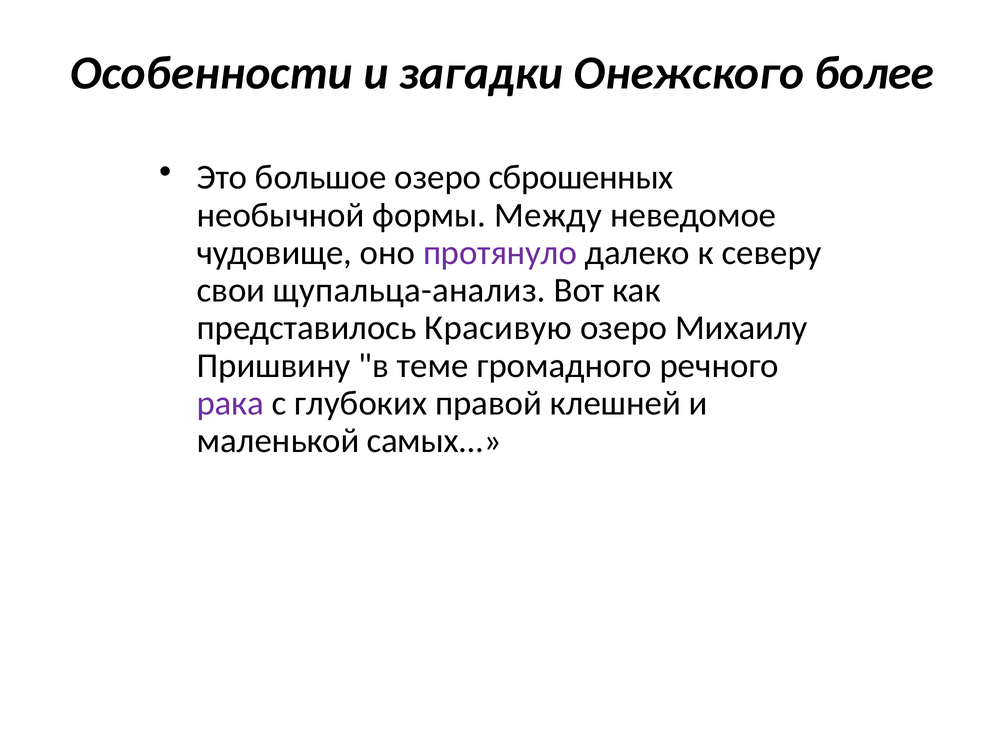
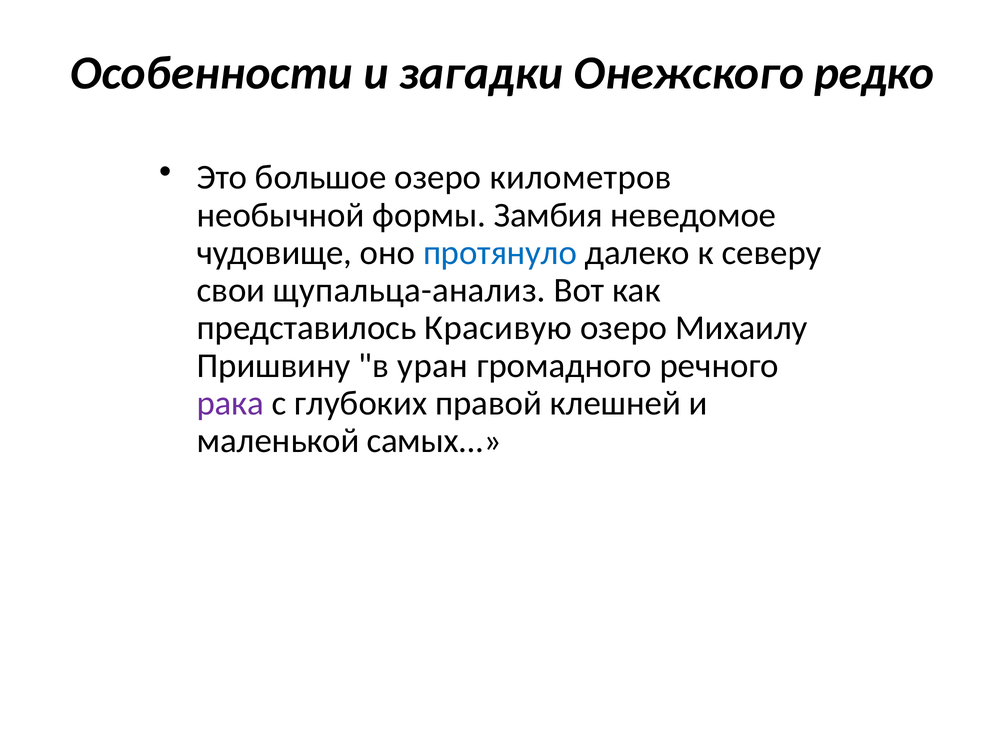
более: более -> редко
сброшенных: сброшенных -> километров
Между: Между -> Замбия
протянуло colour: purple -> blue
теме: теме -> уран
